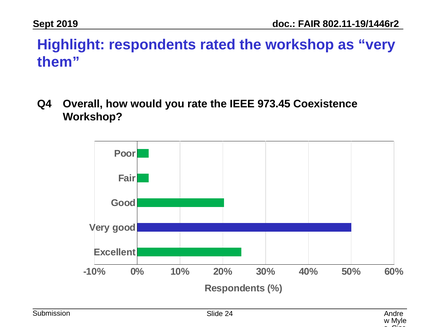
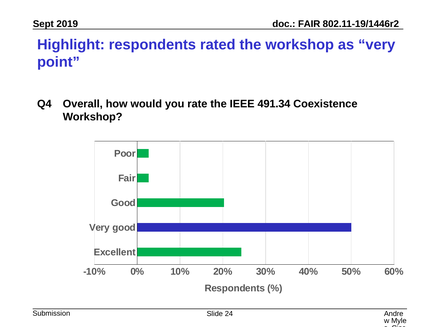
them: them -> point
973.45: 973.45 -> 491.34
